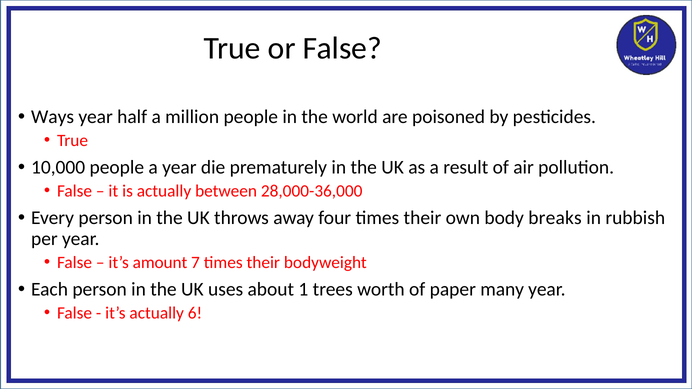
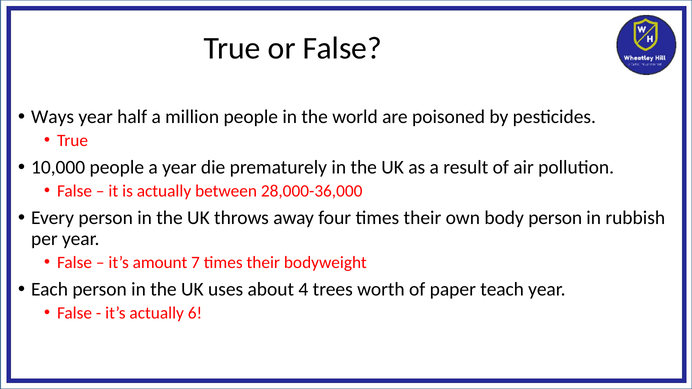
body breaks: breaks -> person
1: 1 -> 4
many: many -> teach
